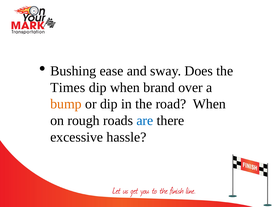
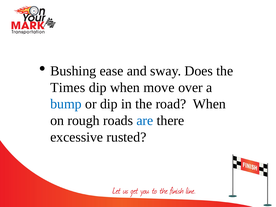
brand: brand -> move
bump colour: orange -> blue
hassle: hassle -> rusted
